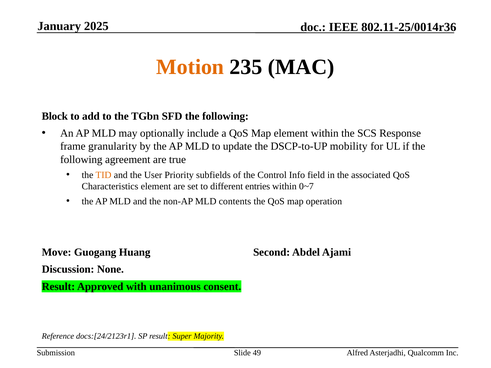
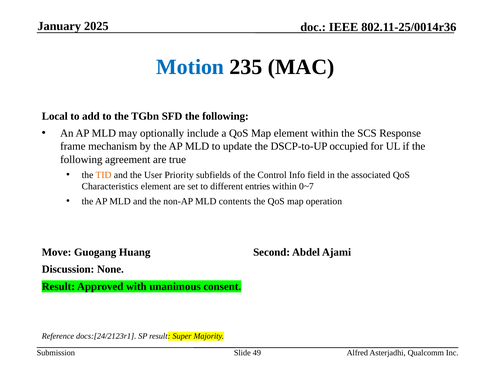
Motion colour: orange -> blue
Block: Block -> Local
granularity: granularity -> mechanism
mobility: mobility -> occupied
